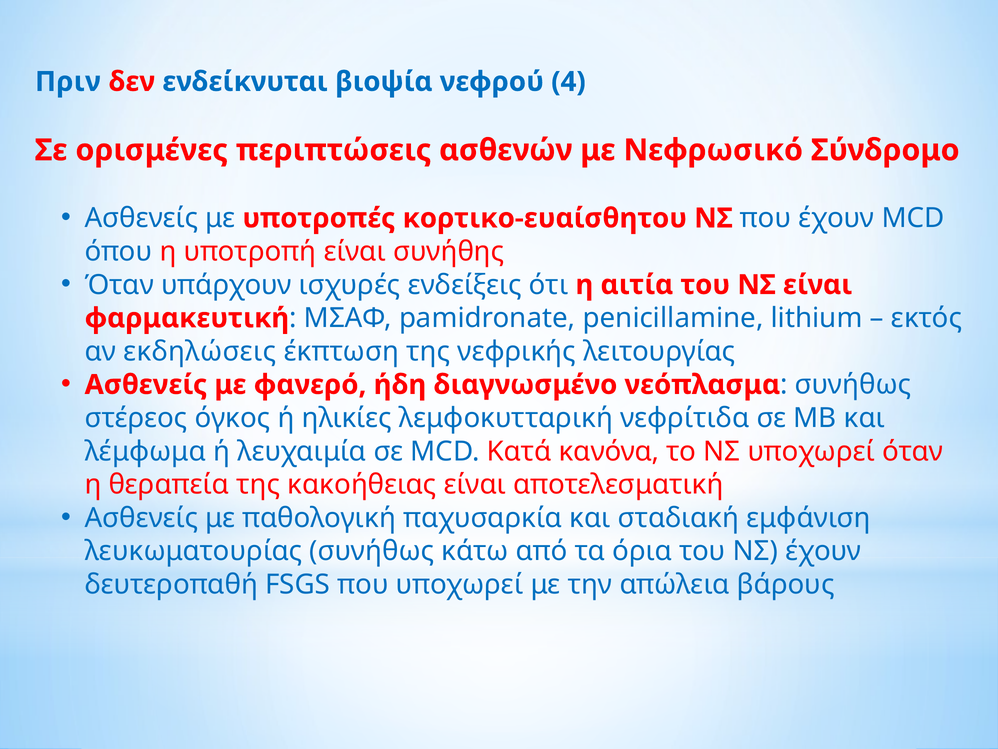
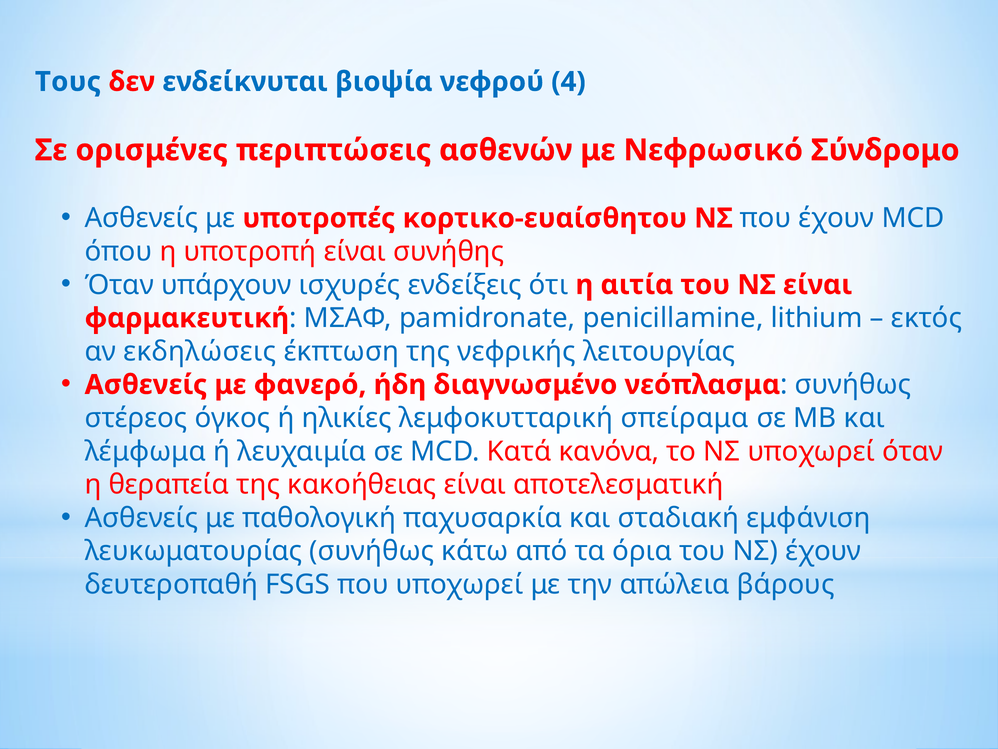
Πριν: Πριν -> Τους
νεφρίτιδα: νεφρίτιδα -> σπείραμα
